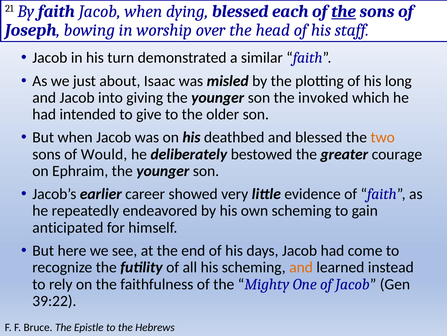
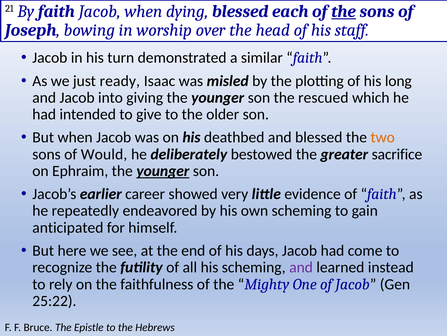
about: about -> ready
invoked: invoked -> rescued
courage: courage -> sacrifice
younger at (163, 171) underline: none -> present
and at (301, 267) colour: orange -> purple
39:22: 39:22 -> 25:22
